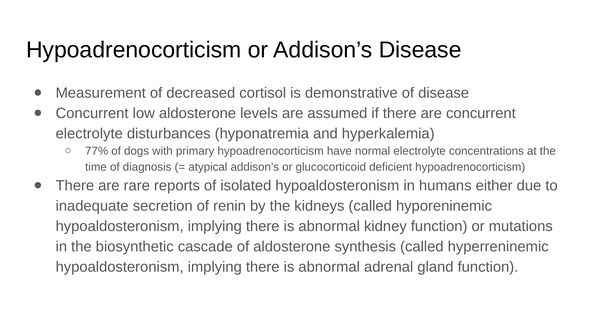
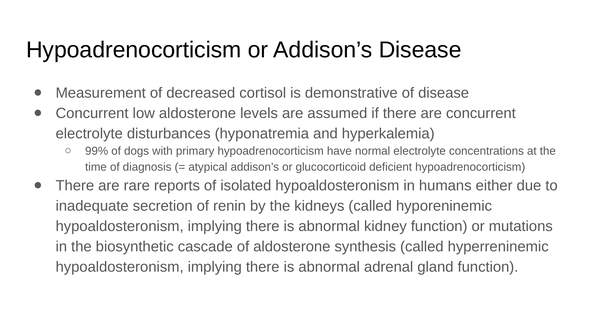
77%: 77% -> 99%
